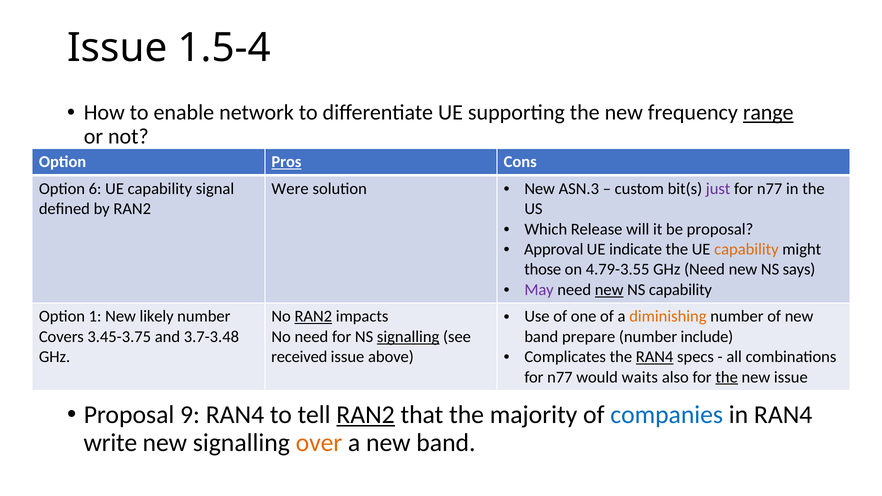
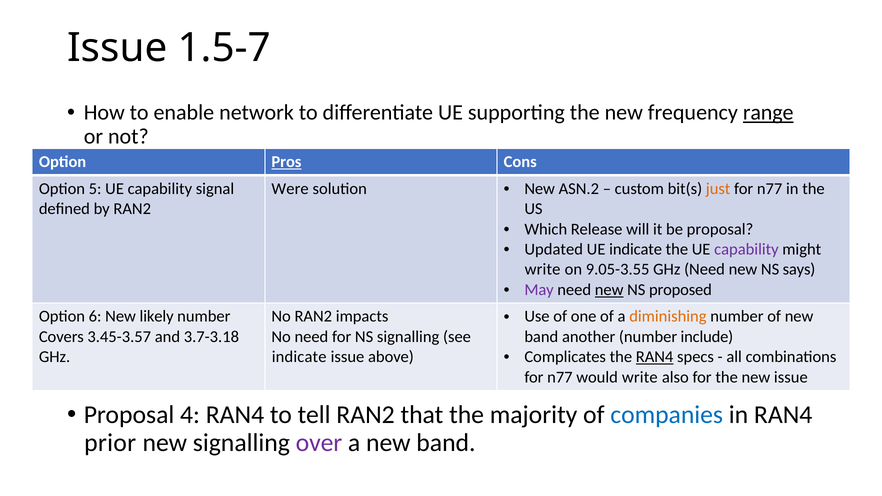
1.5-4: 1.5-4 -> 1.5-7
6: 6 -> 5
ASN.3: ASN.3 -> ASN.2
just colour: purple -> orange
Approval: Approval -> Updated
capability at (746, 249) colour: orange -> purple
those at (543, 270): those -> write
4.79-3.55: 4.79-3.55 -> 9.05-3.55
NS capability: capability -> proposed
1: 1 -> 6
RAN2 at (313, 317) underline: present -> none
3.45-3.75: 3.45-3.75 -> 3.45-3.57
3.7-3.48: 3.7-3.48 -> 3.7-3.18
signalling at (408, 337) underline: present -> none
prepare: prepare -> another
received at (299, 357): received -> indicate
would waits: waits -> write
the at (727, 377) underline: present -> none
9: 9 -> 4
RAN2 at (366, 415) underline: present -> none
write: write -> prior
over colour: orange -> purple
